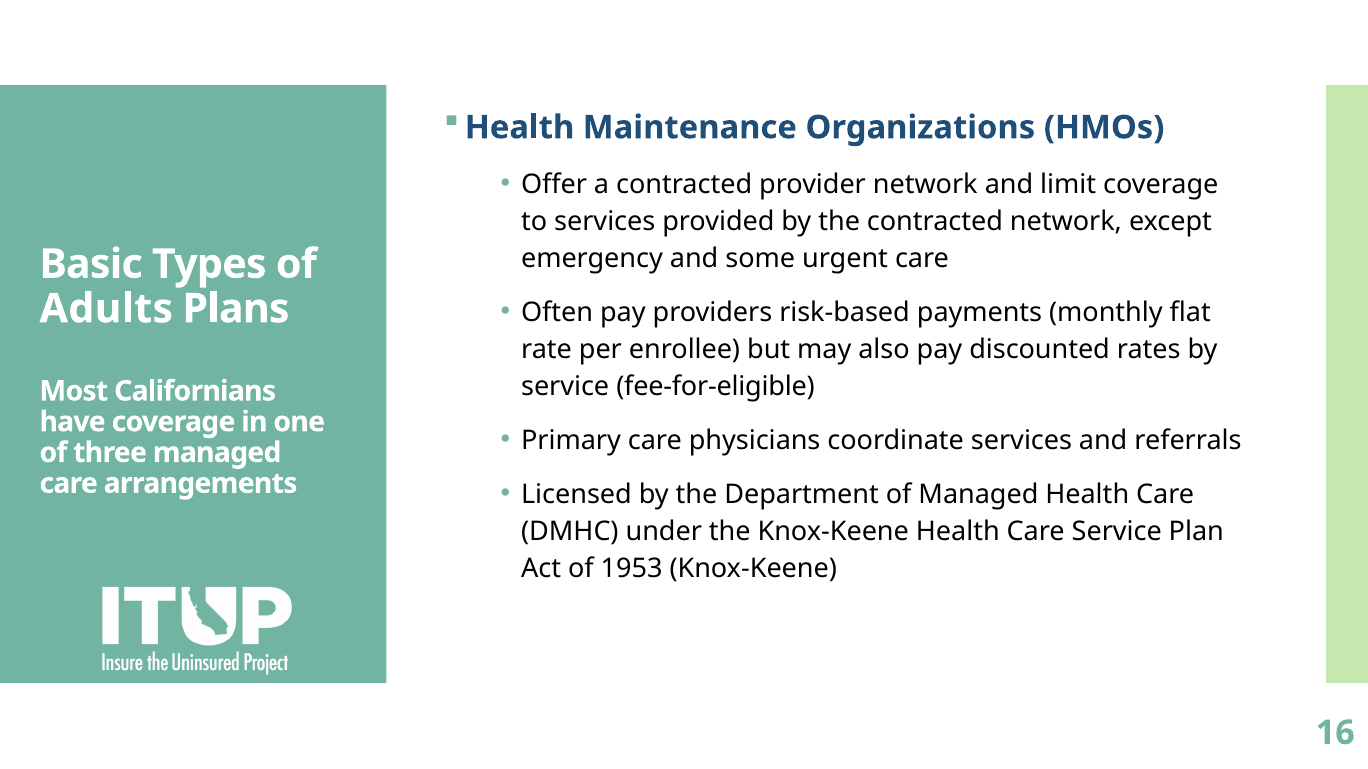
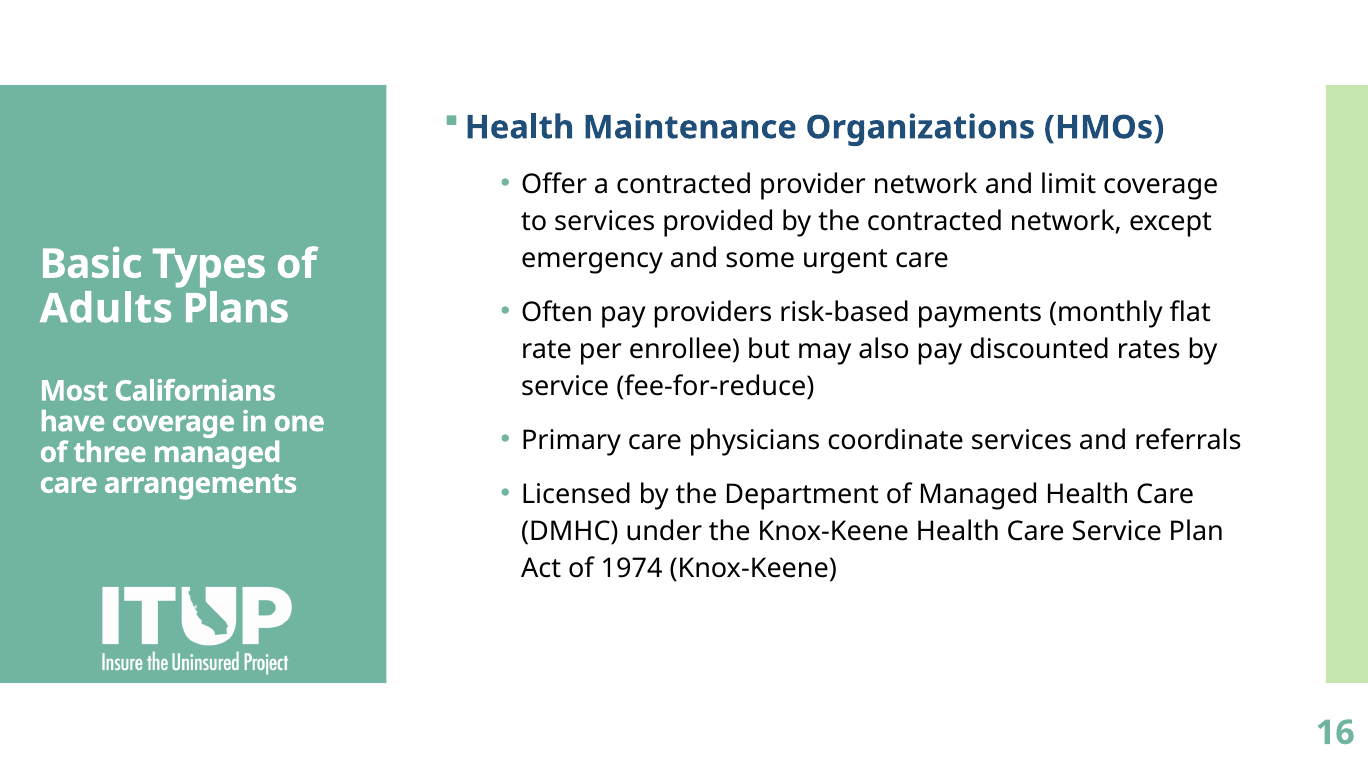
fee-for-eligible: fee-for-eligible -> fee-for-reduce
1953: 1953 -> 1974
